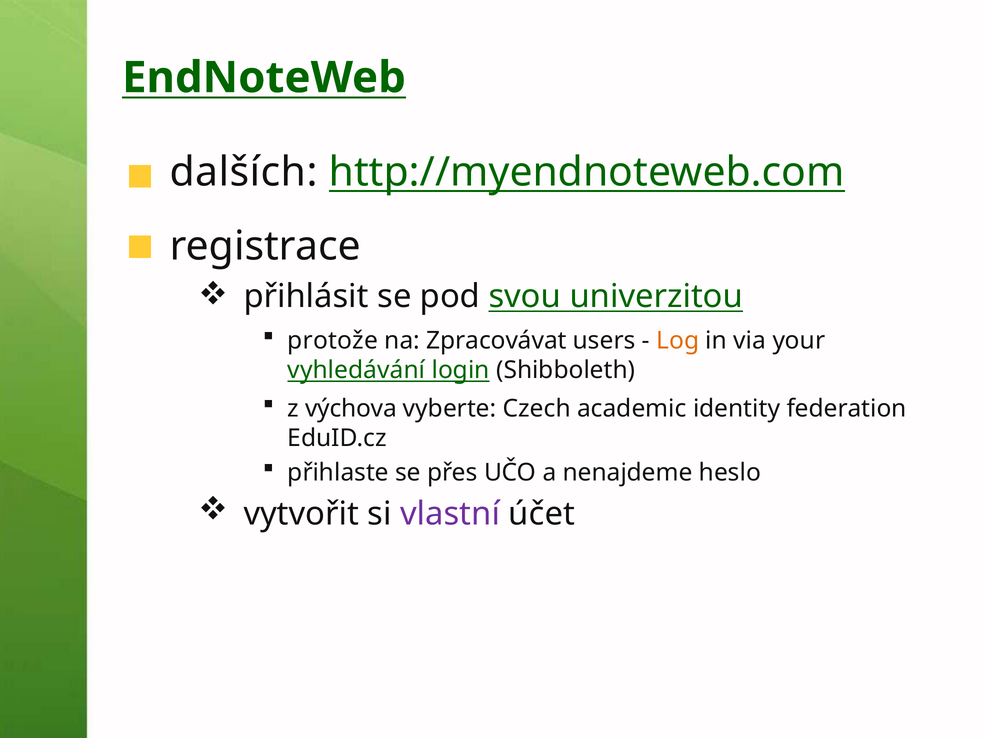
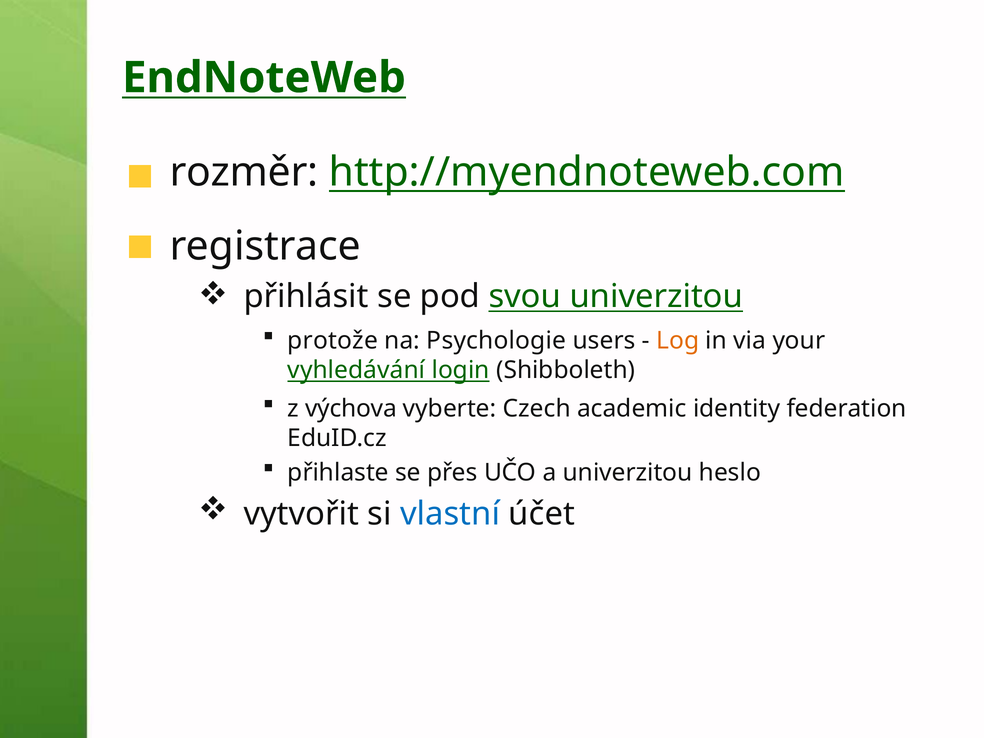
dalších: dalších -> rozměr
Zpracovávat: Zpracovávat -> Psychologie
a nenajdeme: nenajdeme -> univerzitou
vlastní colour: purple -> blue
